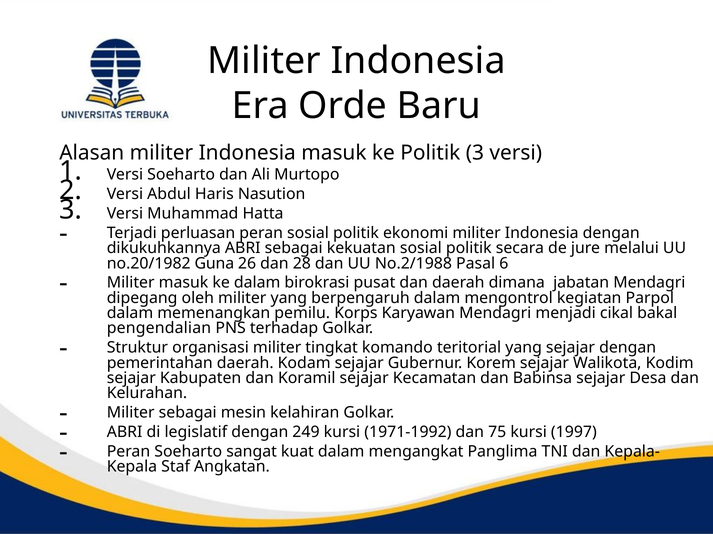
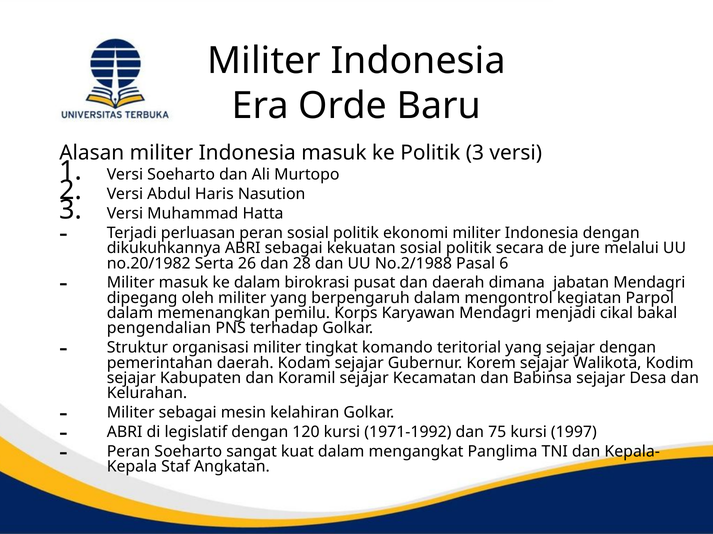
Guna: Guna -> Serta
249: 249 -> 120
